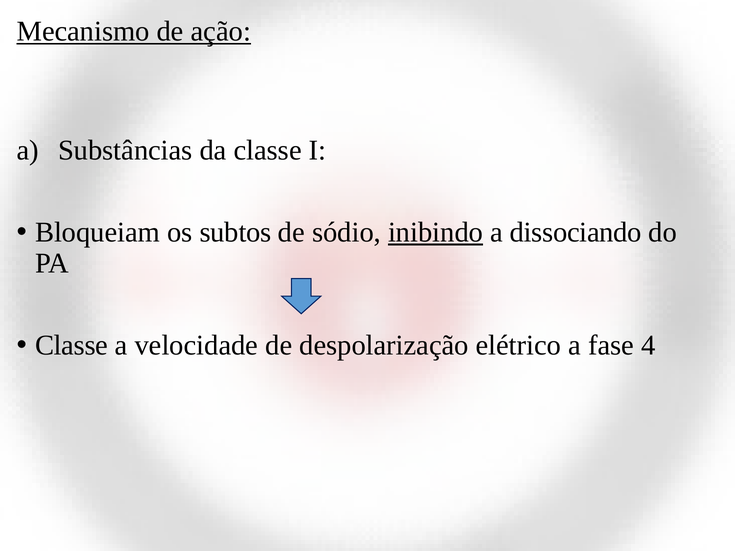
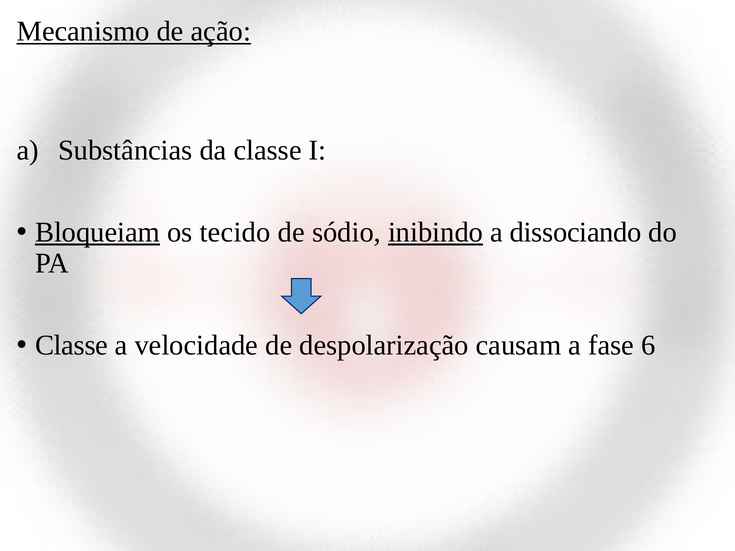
Bloqueiam underline: none -> present
subtos: subtos -> tecido
elétrico: elétrico -> causam
4: 4 -> 6
